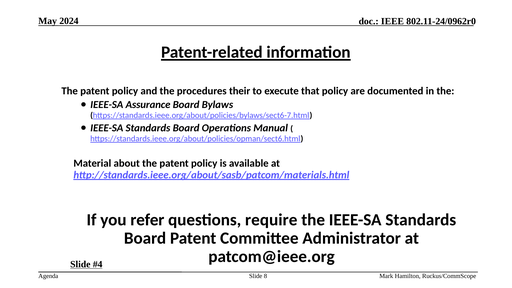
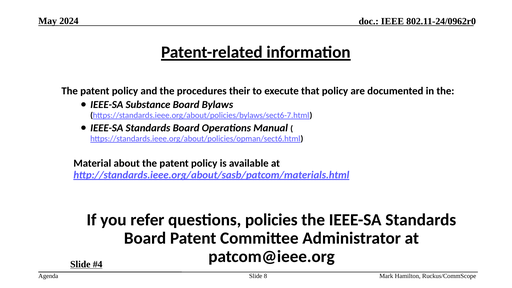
Assurance: Assurance -> Substance
require: require -> policies
